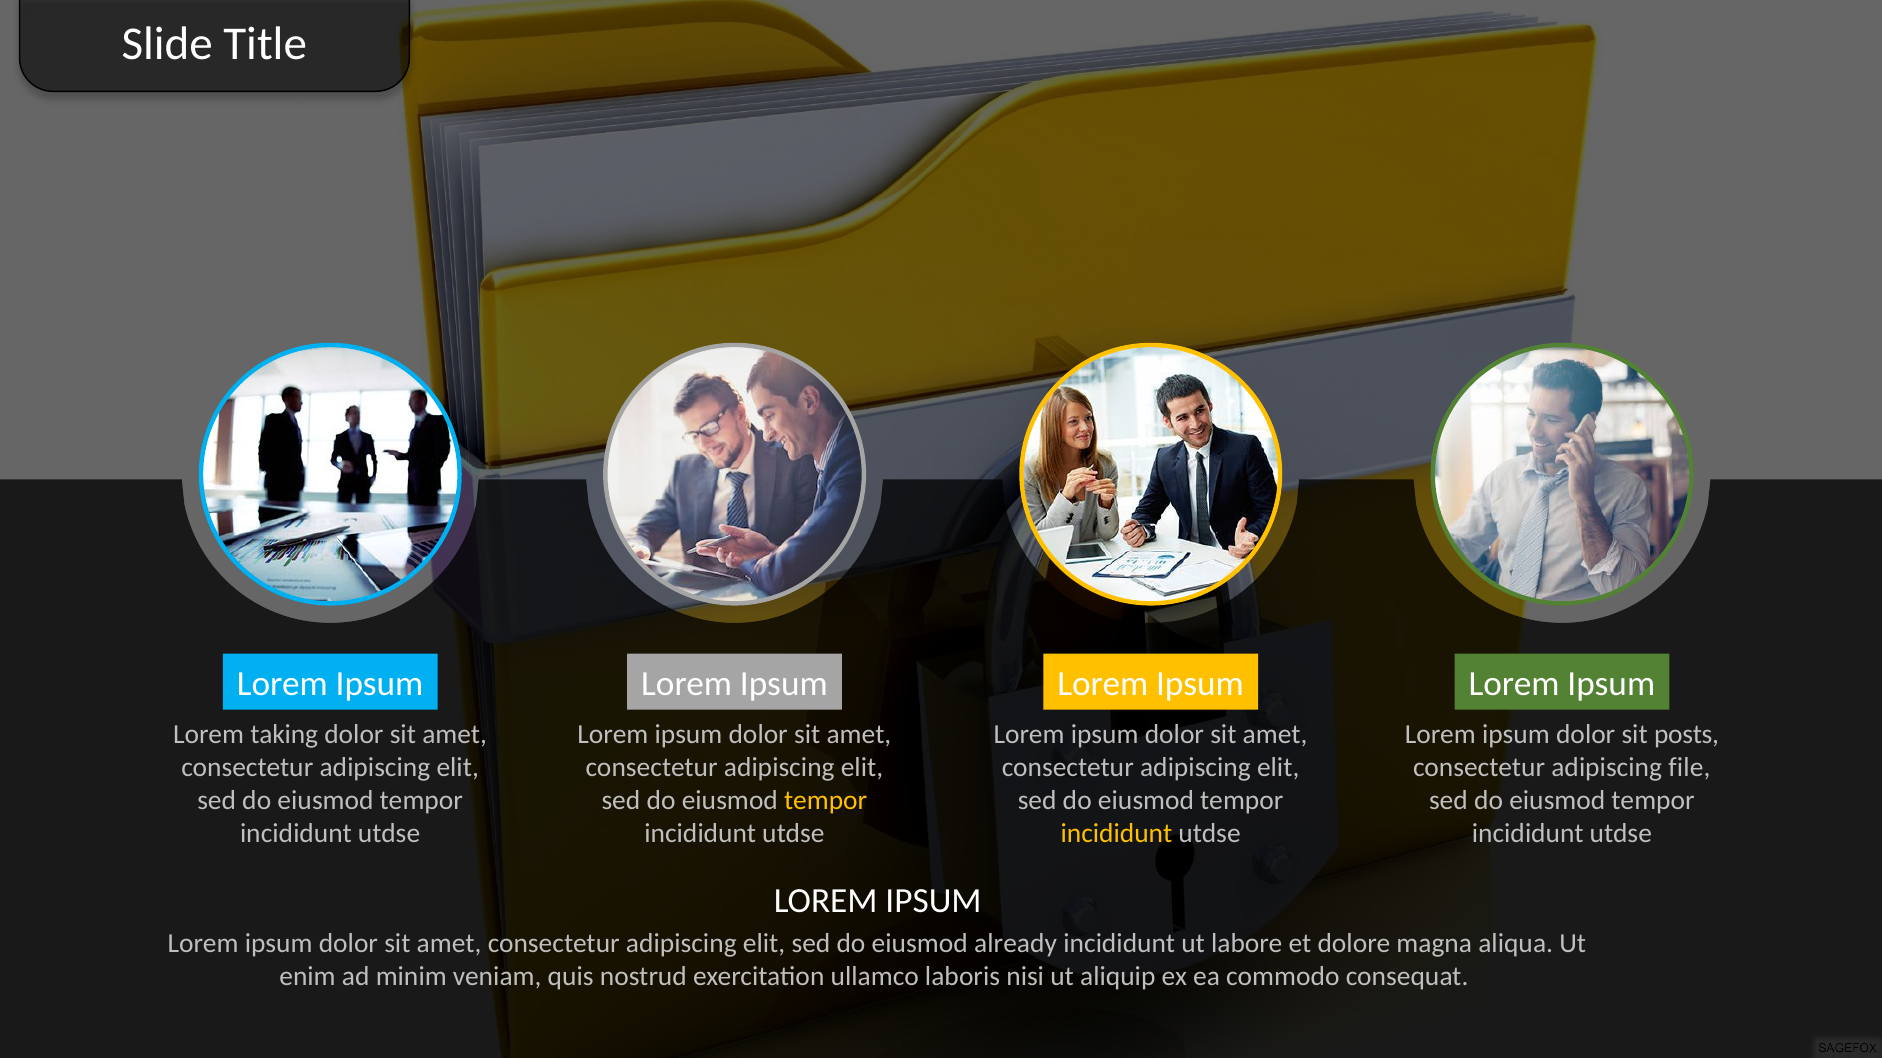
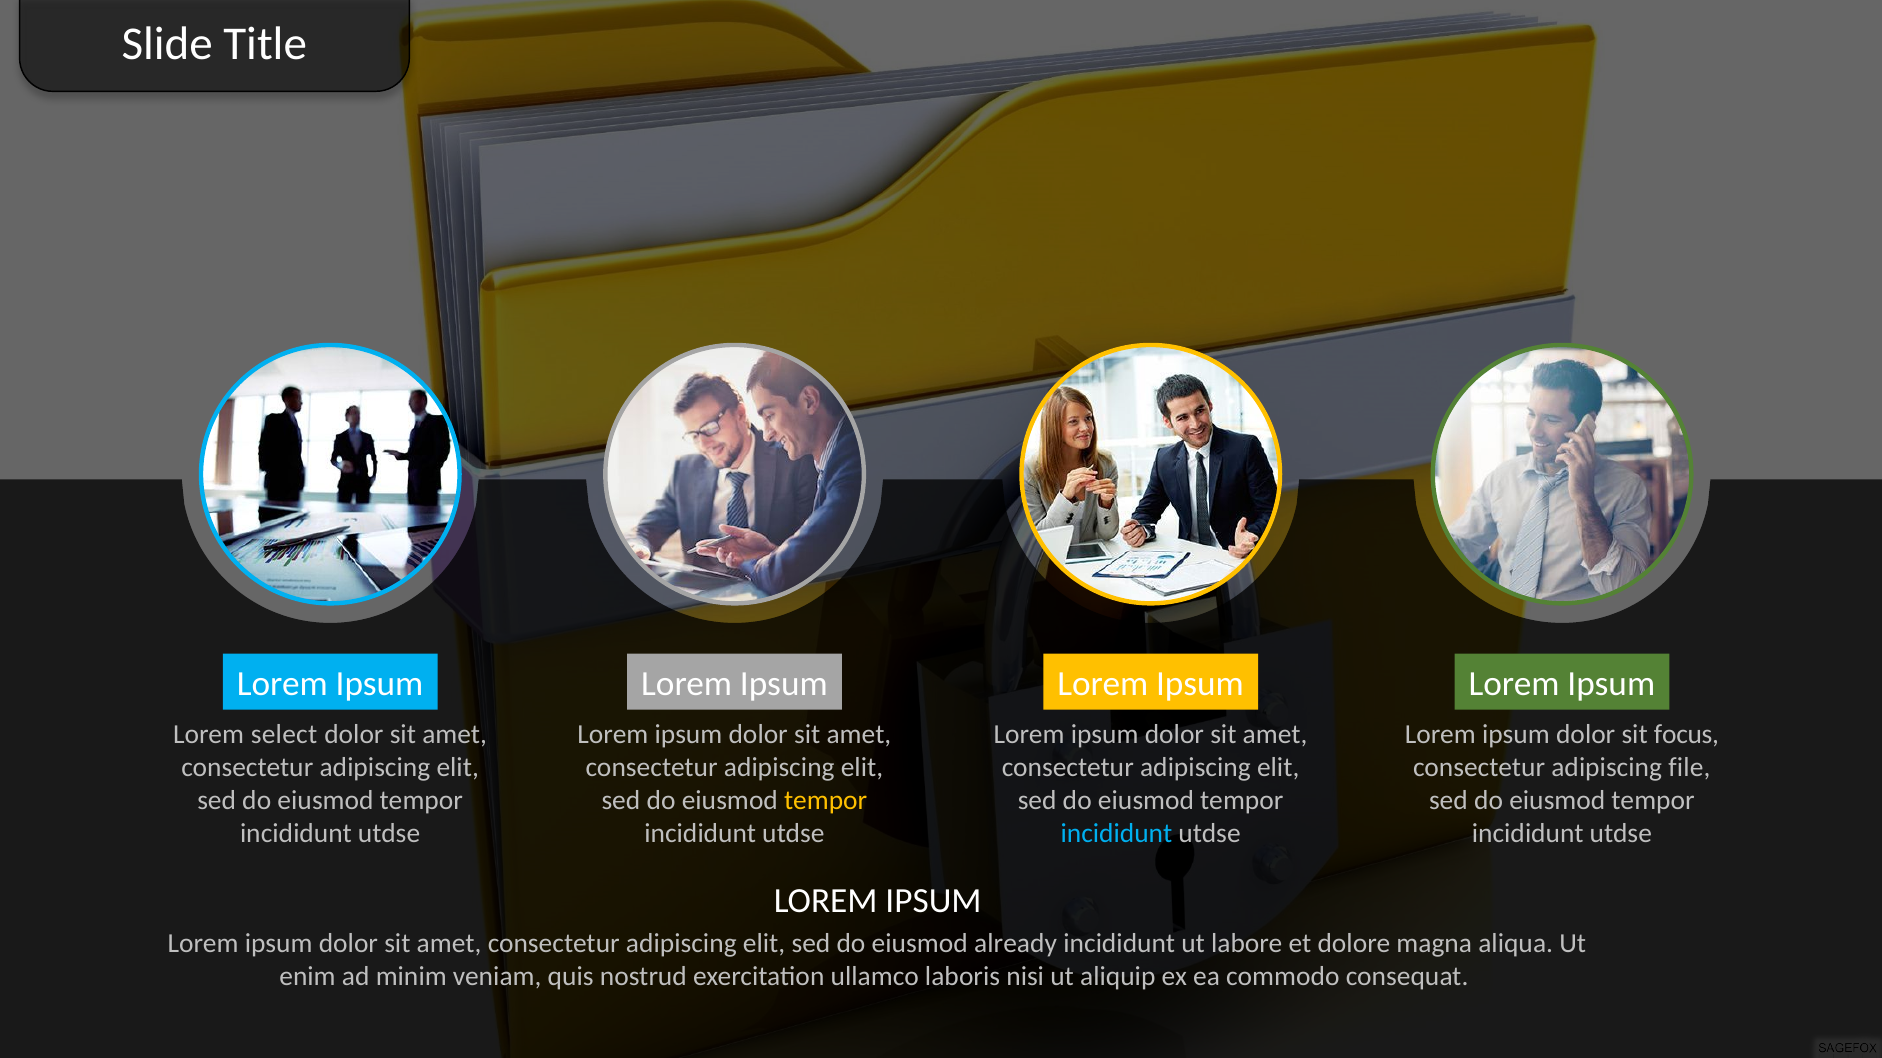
taking: taking -> select
posts: posts -> focus
incididunt at (1116, 834) colour: yellow -> light blue
